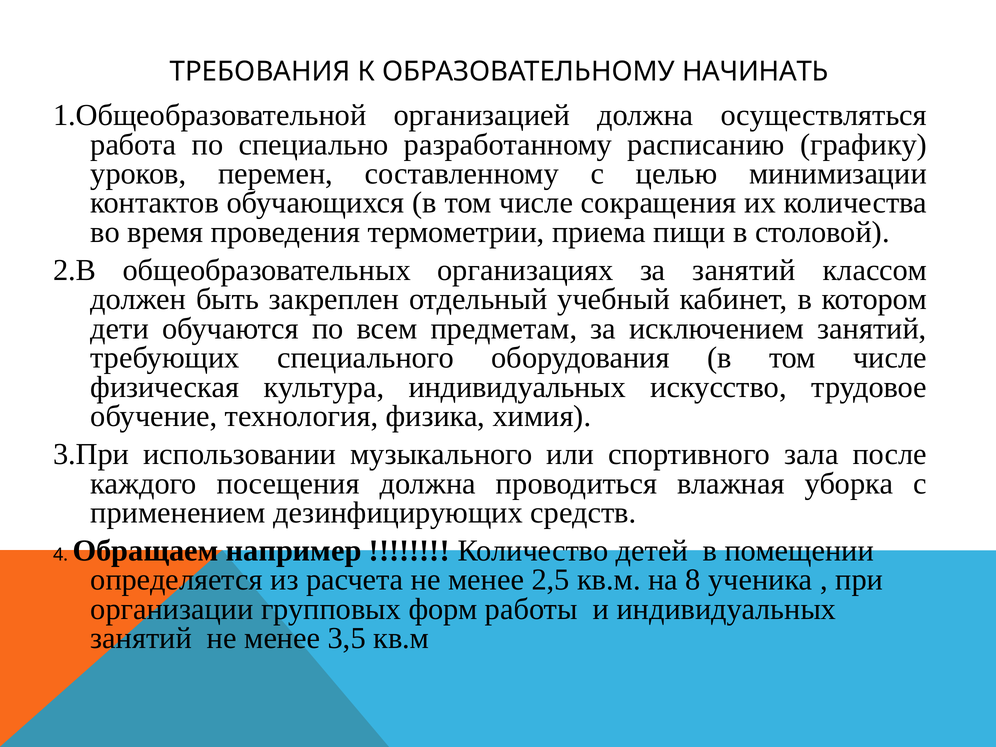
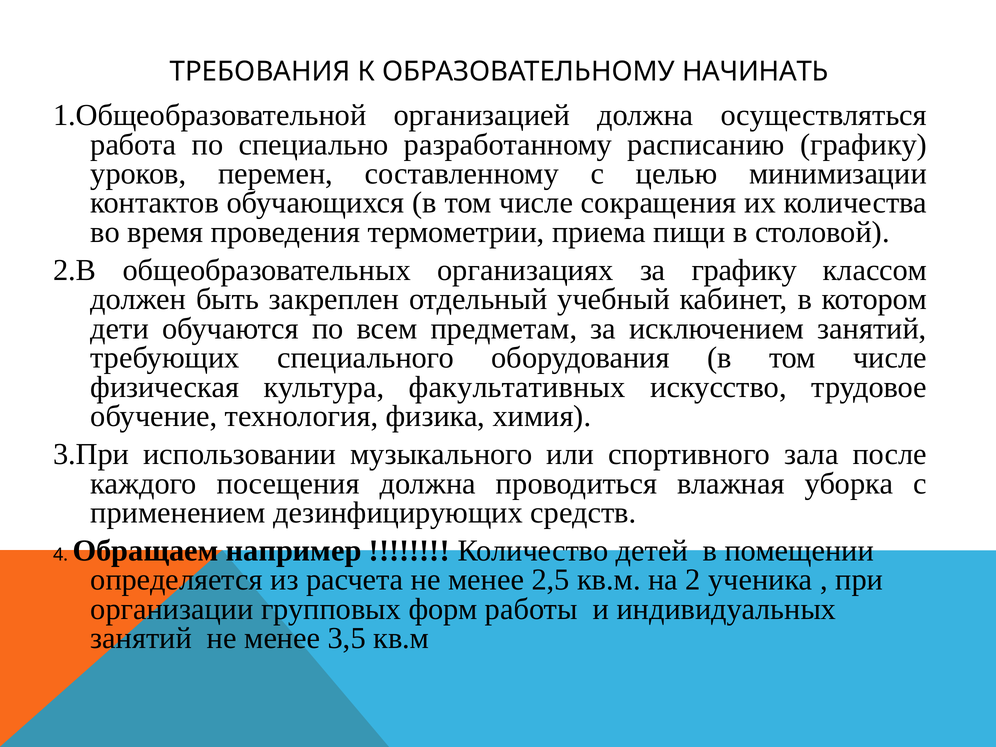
за занятий: занятий -> графику
культура индивидуальных: индивидуальных -> факультативных
8: 8 -> 2
